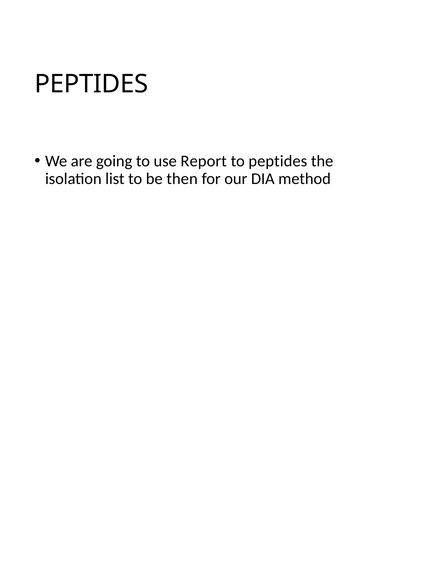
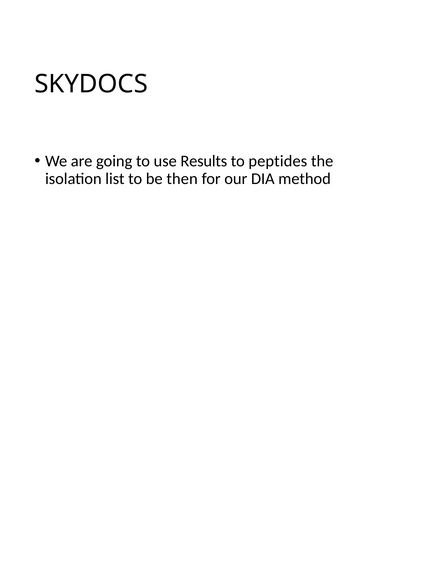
PEPTIDES at (91, 84): PEPTIDES -> SKYDOCS
Report: Report -> Results
